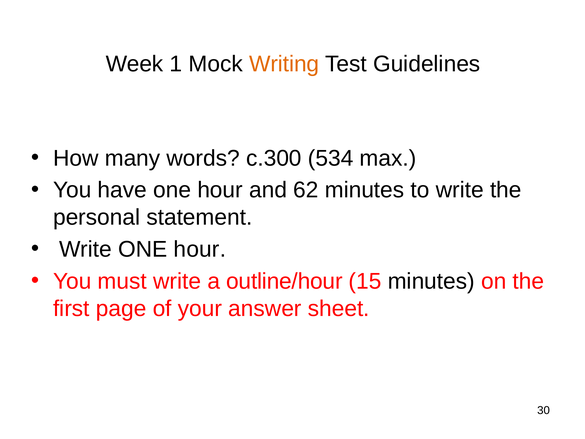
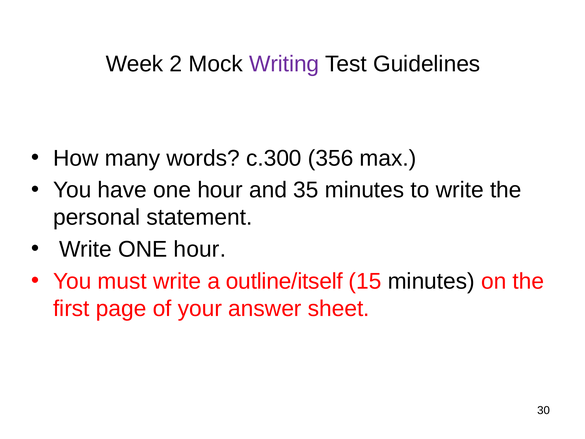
1: 1 -> 2
Writing colour: orange -> purple
534: 534 -> 356
62: 62 -> 35
outline/hour: outline/hour -> outline/itself
